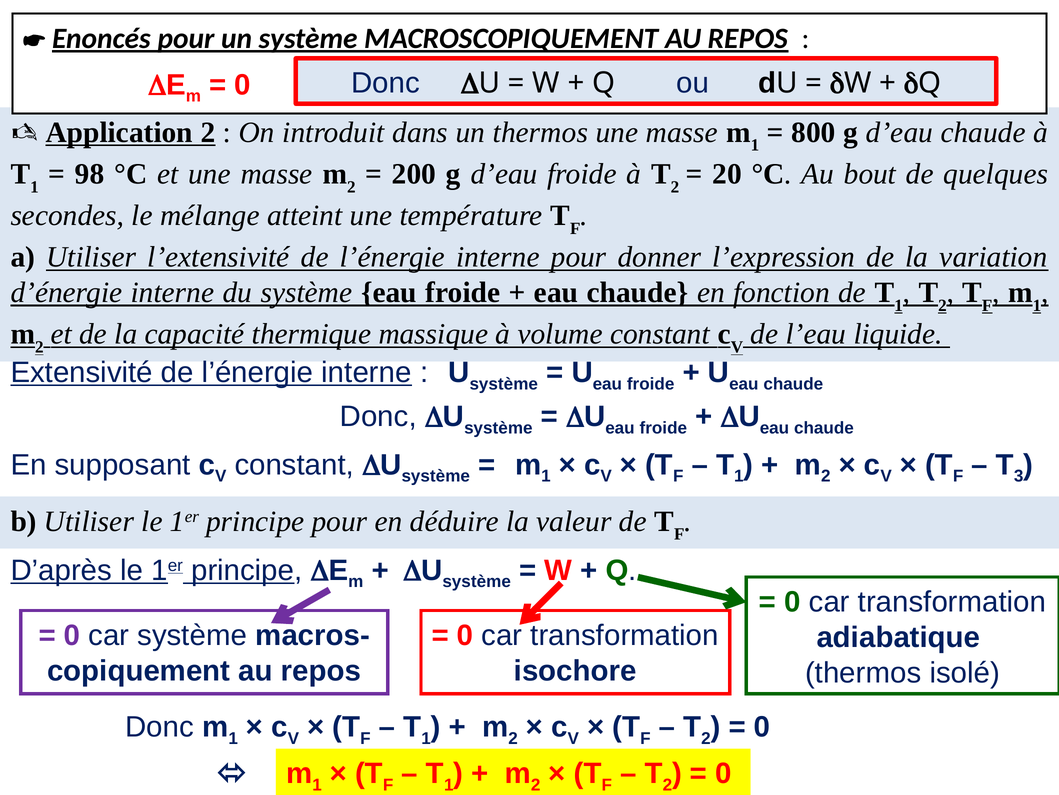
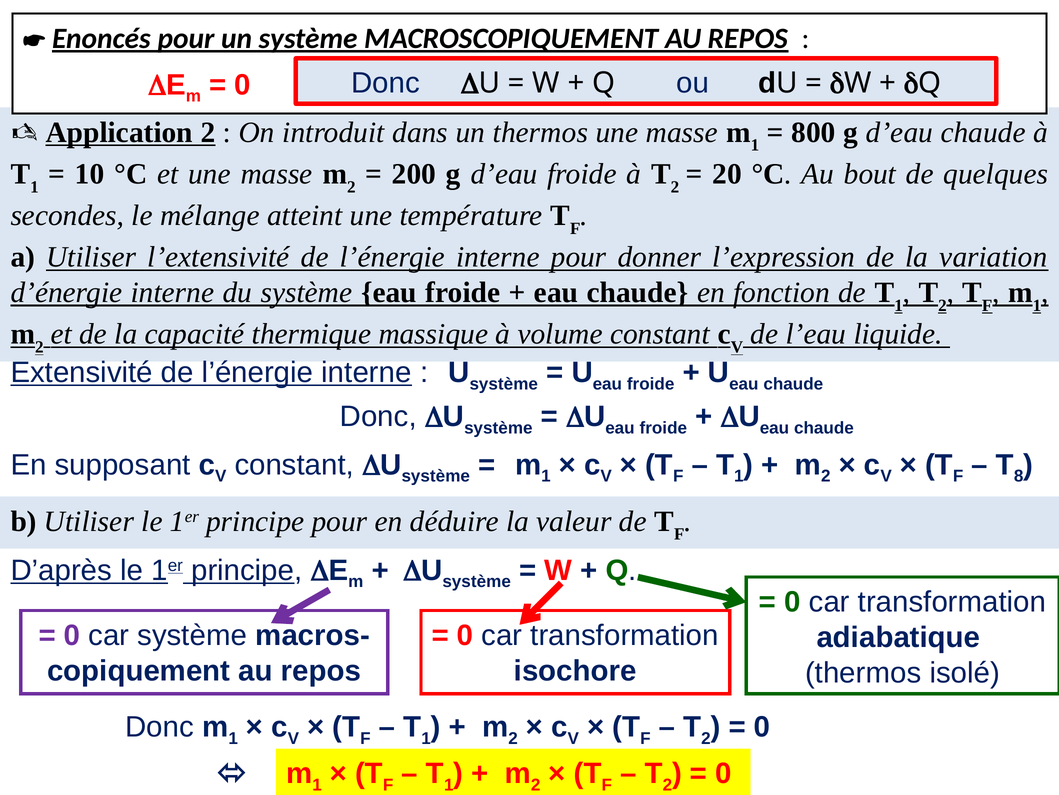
98: 98 -> 10
3: 3 -> 8
